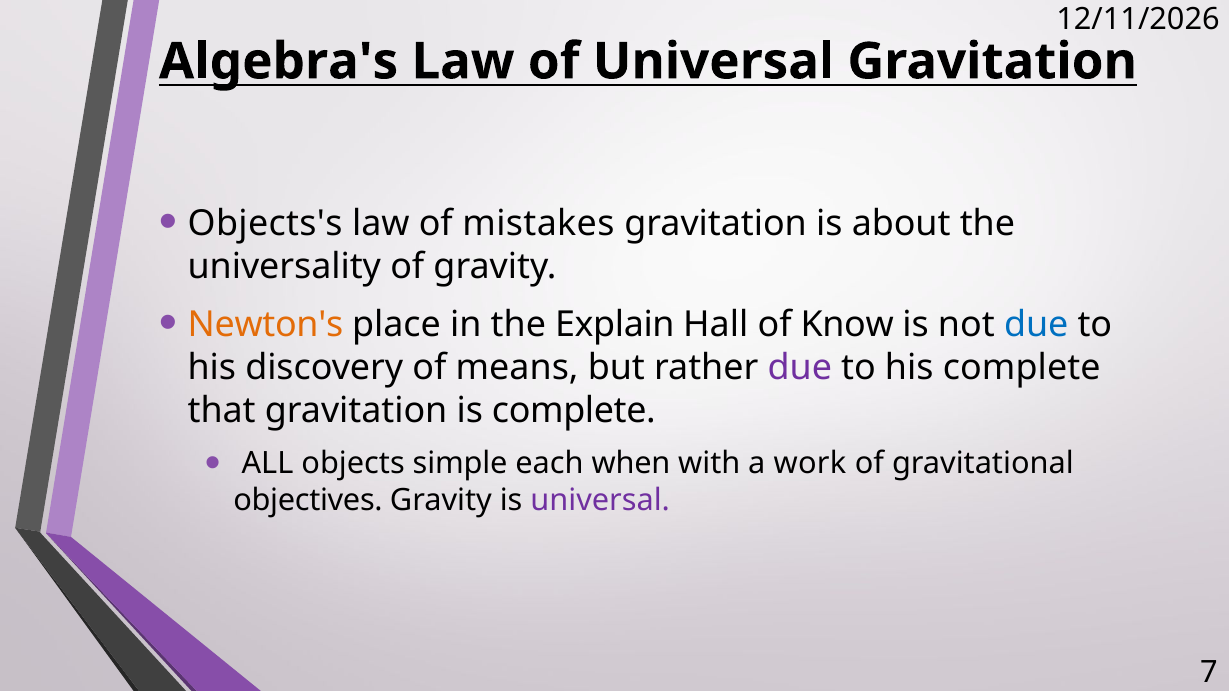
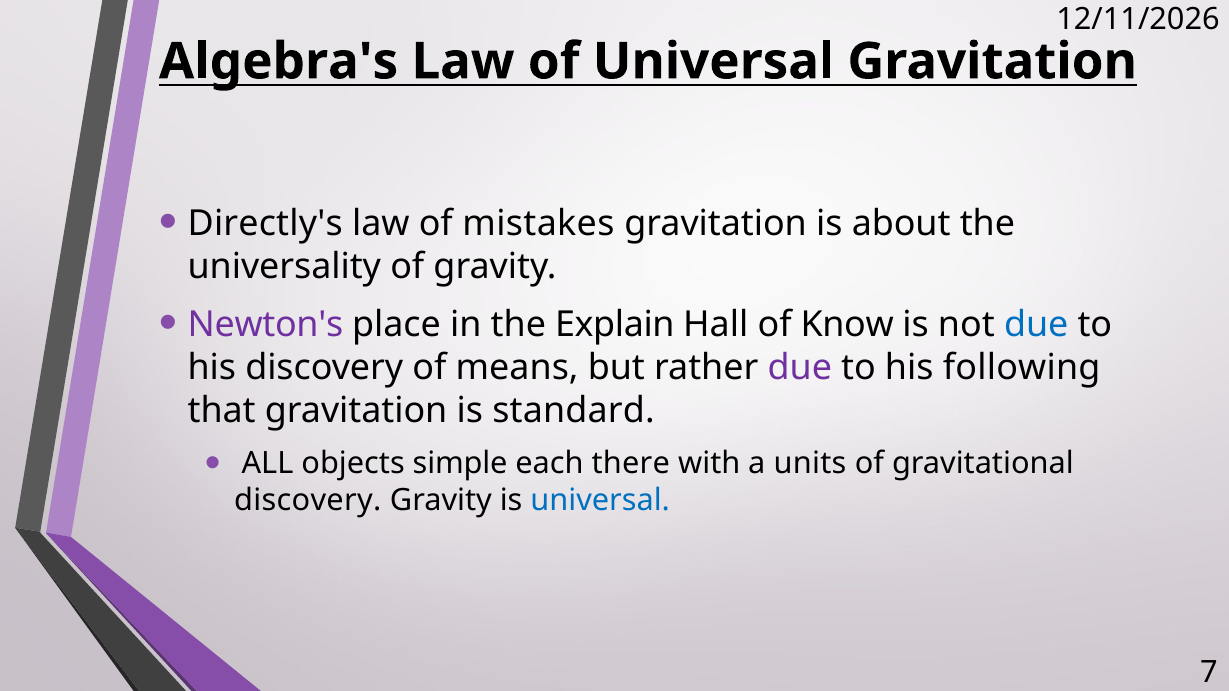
Objects's: Objects's -> Directly's
Newton's colour: orange -> purple
his complete: complete -> following
is complete: complete -> standard
when: when -> there
work: work -> units
objectives at (308, 501): objectives -> discovery
universal at (600, 501) colour: purple -> blue
